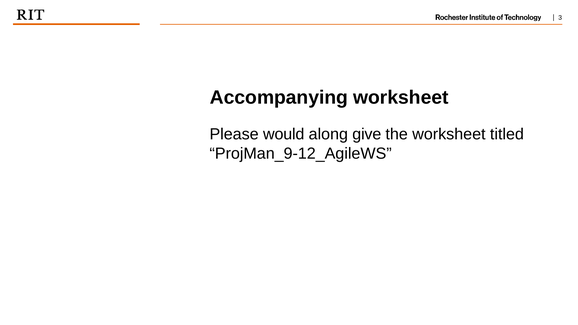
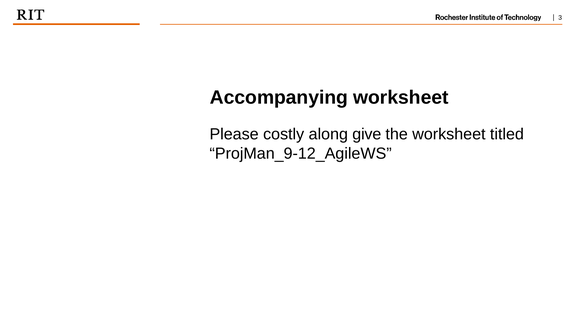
would: would -> costly
